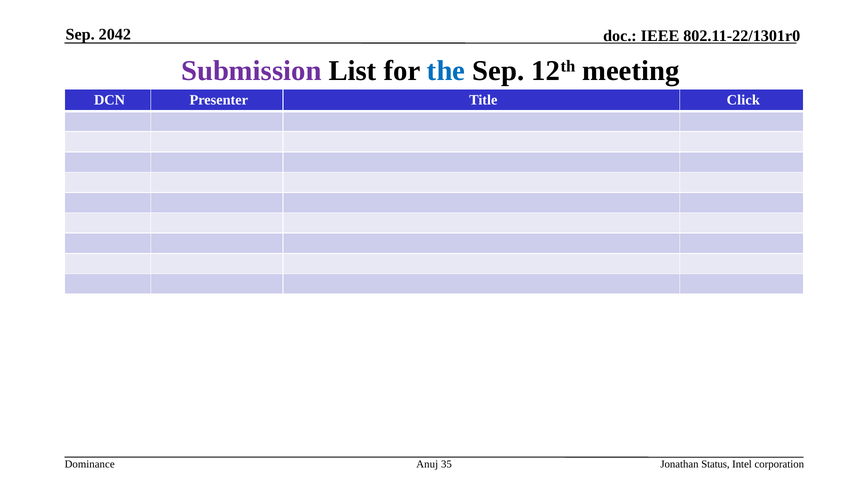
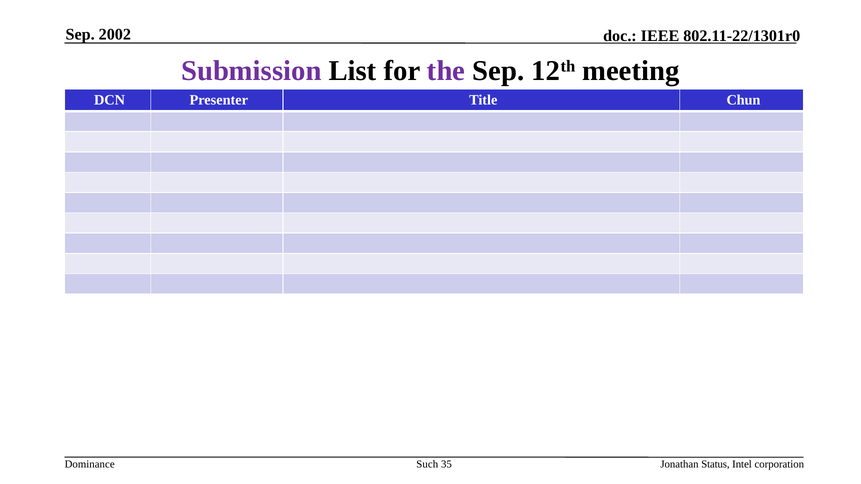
2042: 2042 -> 2002
the colour: blue -> purple
Click: Click -> Chun
Anuj: Anuj -> Such
